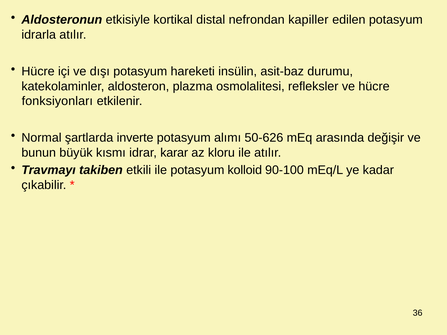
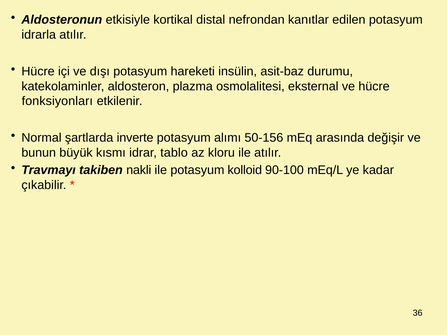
kapiller: kapiller -> kanıtlar
refleksler: refleksler -> eksternal
50-626: 50-626 -> 50-156
karar: karar -> tablo
etkili: etkili -> nakli
